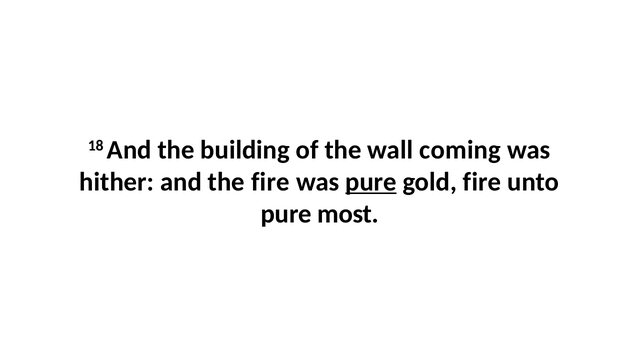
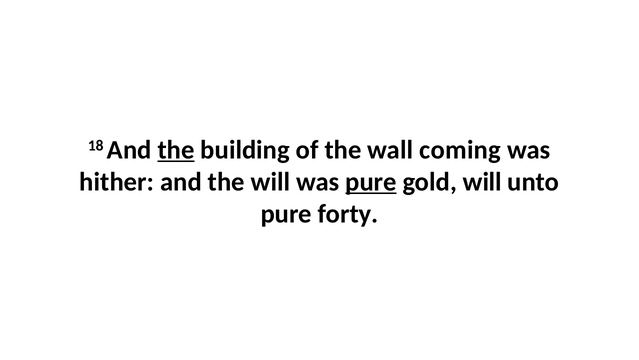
the at (176, 150) underline: none -> present
the fire: fire -> will
gold fire: fire -> will
most: most -> forty
